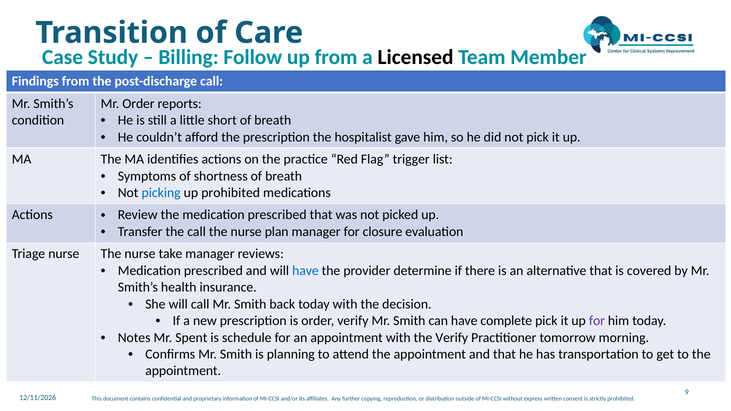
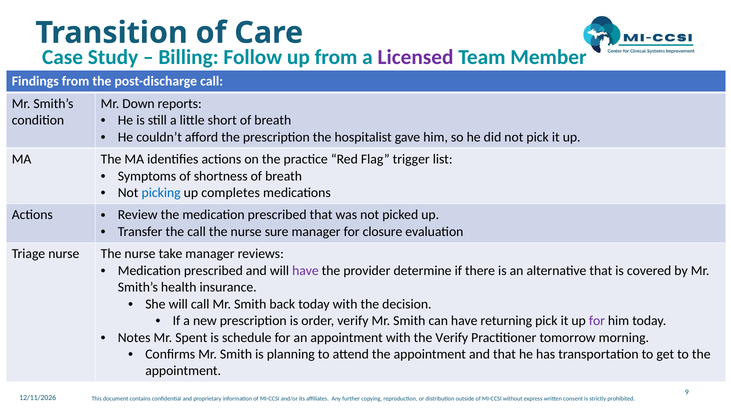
Licensed colour: black -> purple
Mr Order: Order -> Down
up prohibited: prohibited -> completes
plan: plan -> sure
have at (305, 271) colour: blue -> purple
complete: complete -> returning
